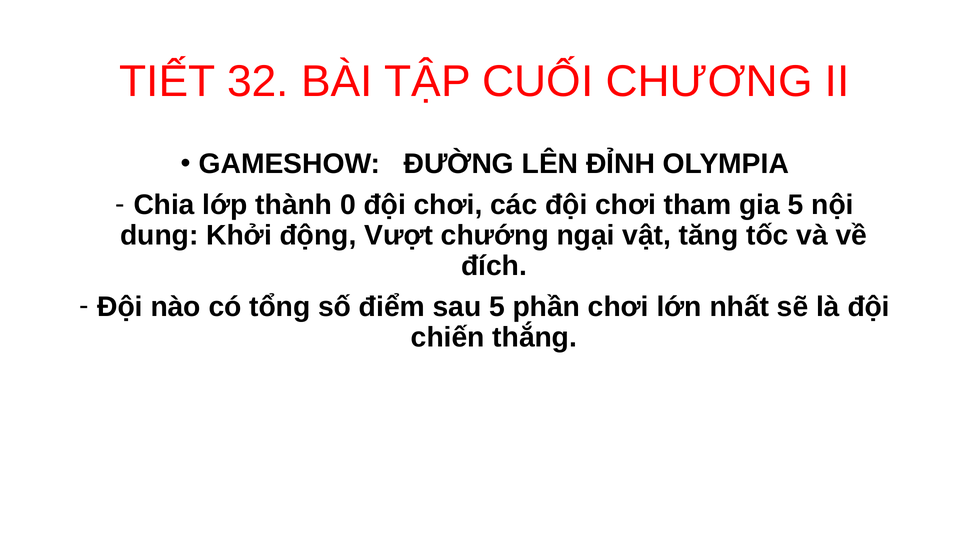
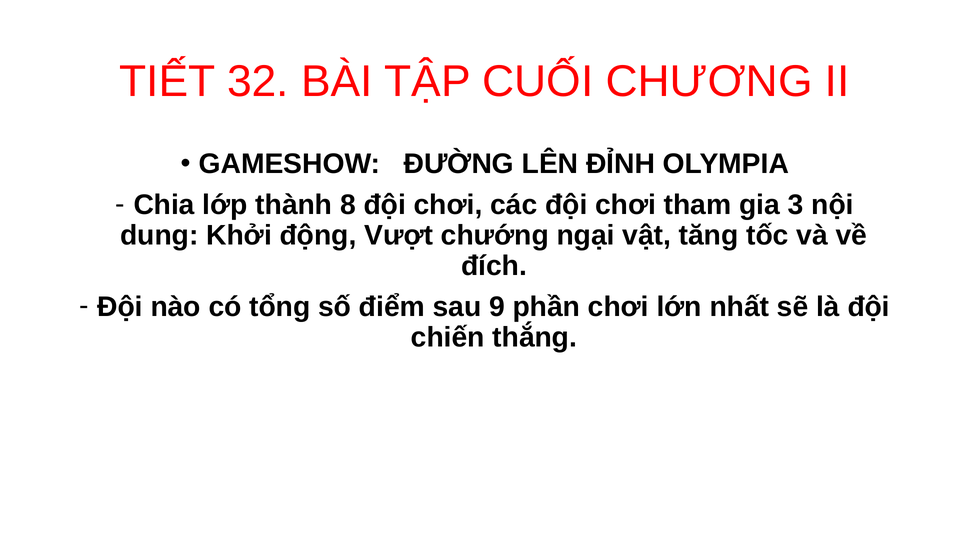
0: 0 -> 8
gia 5: 5 -> 3
sau 5: 5 -> 9
